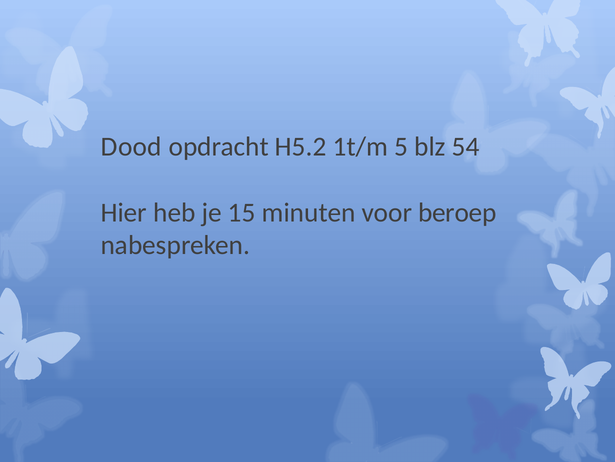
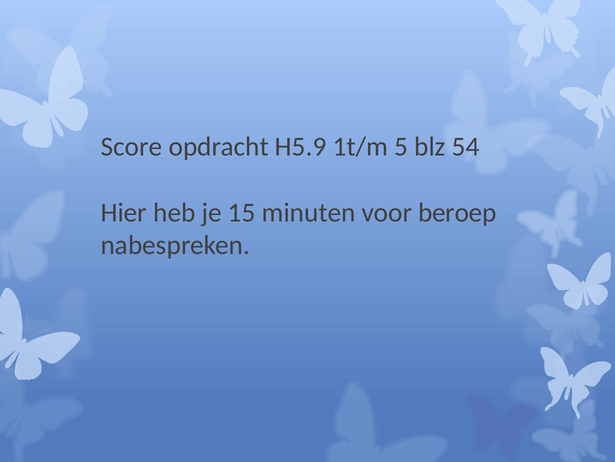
Dood: Dood -> Score
H5.2: H5.2 -> H5.9
